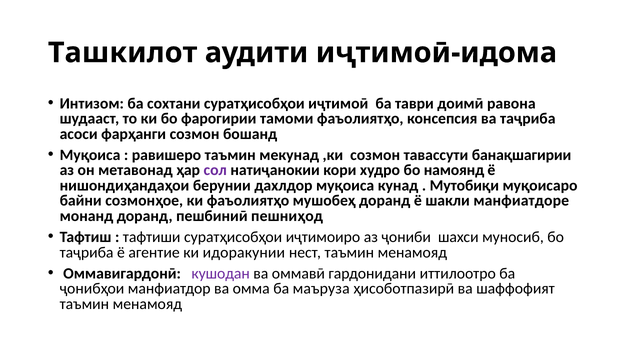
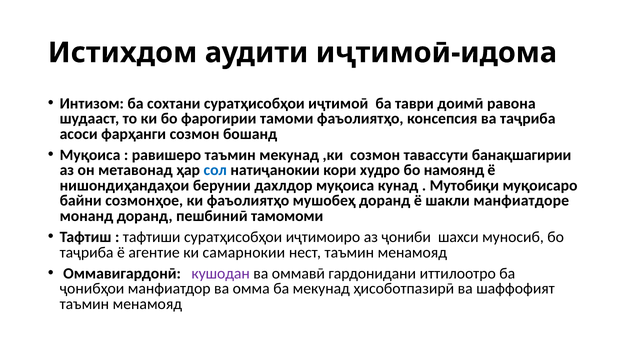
Ташкилот: Ташкилот -> Истихдом
сол colour: purple -> blue
пешниҳод: пешниҳод -> тамомоми
идоракунии: идоракунии -> самарнокии
ба маъруза: маъруза -> мекунад
